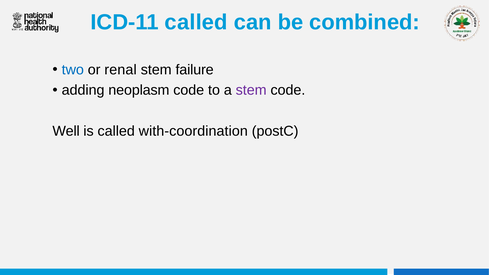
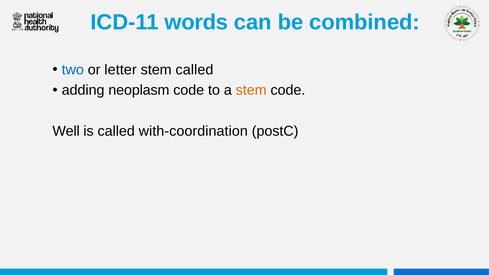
ICD-11 called: called -> words
renal: renal -> letter
stem failure: failure -> called
stem at (251, 90) colour: purple -> orange
